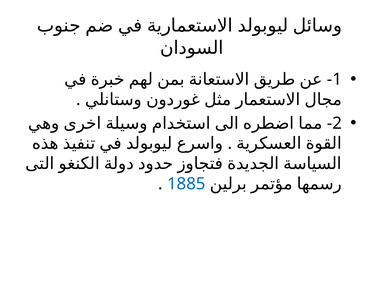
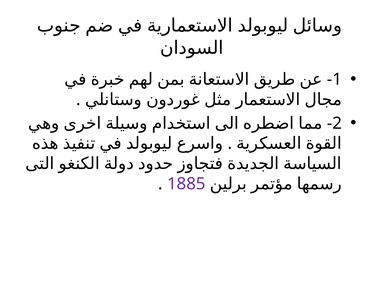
1885 colour: blue -> purple
